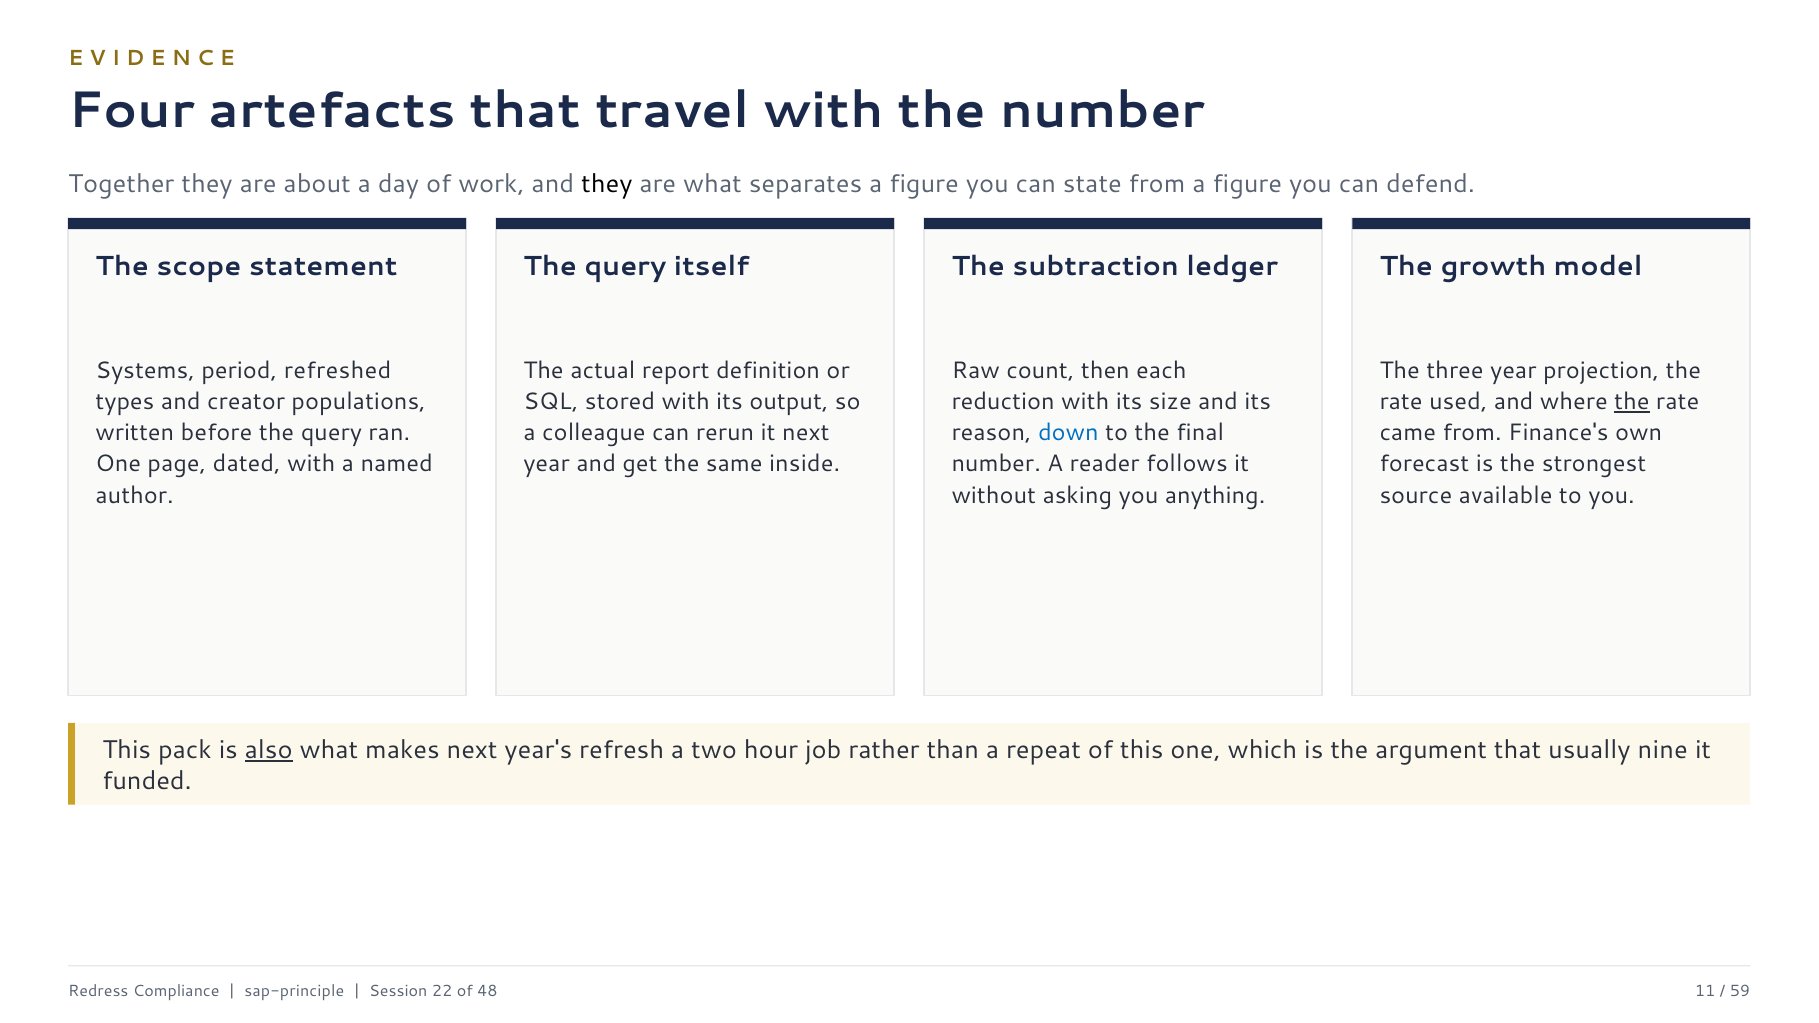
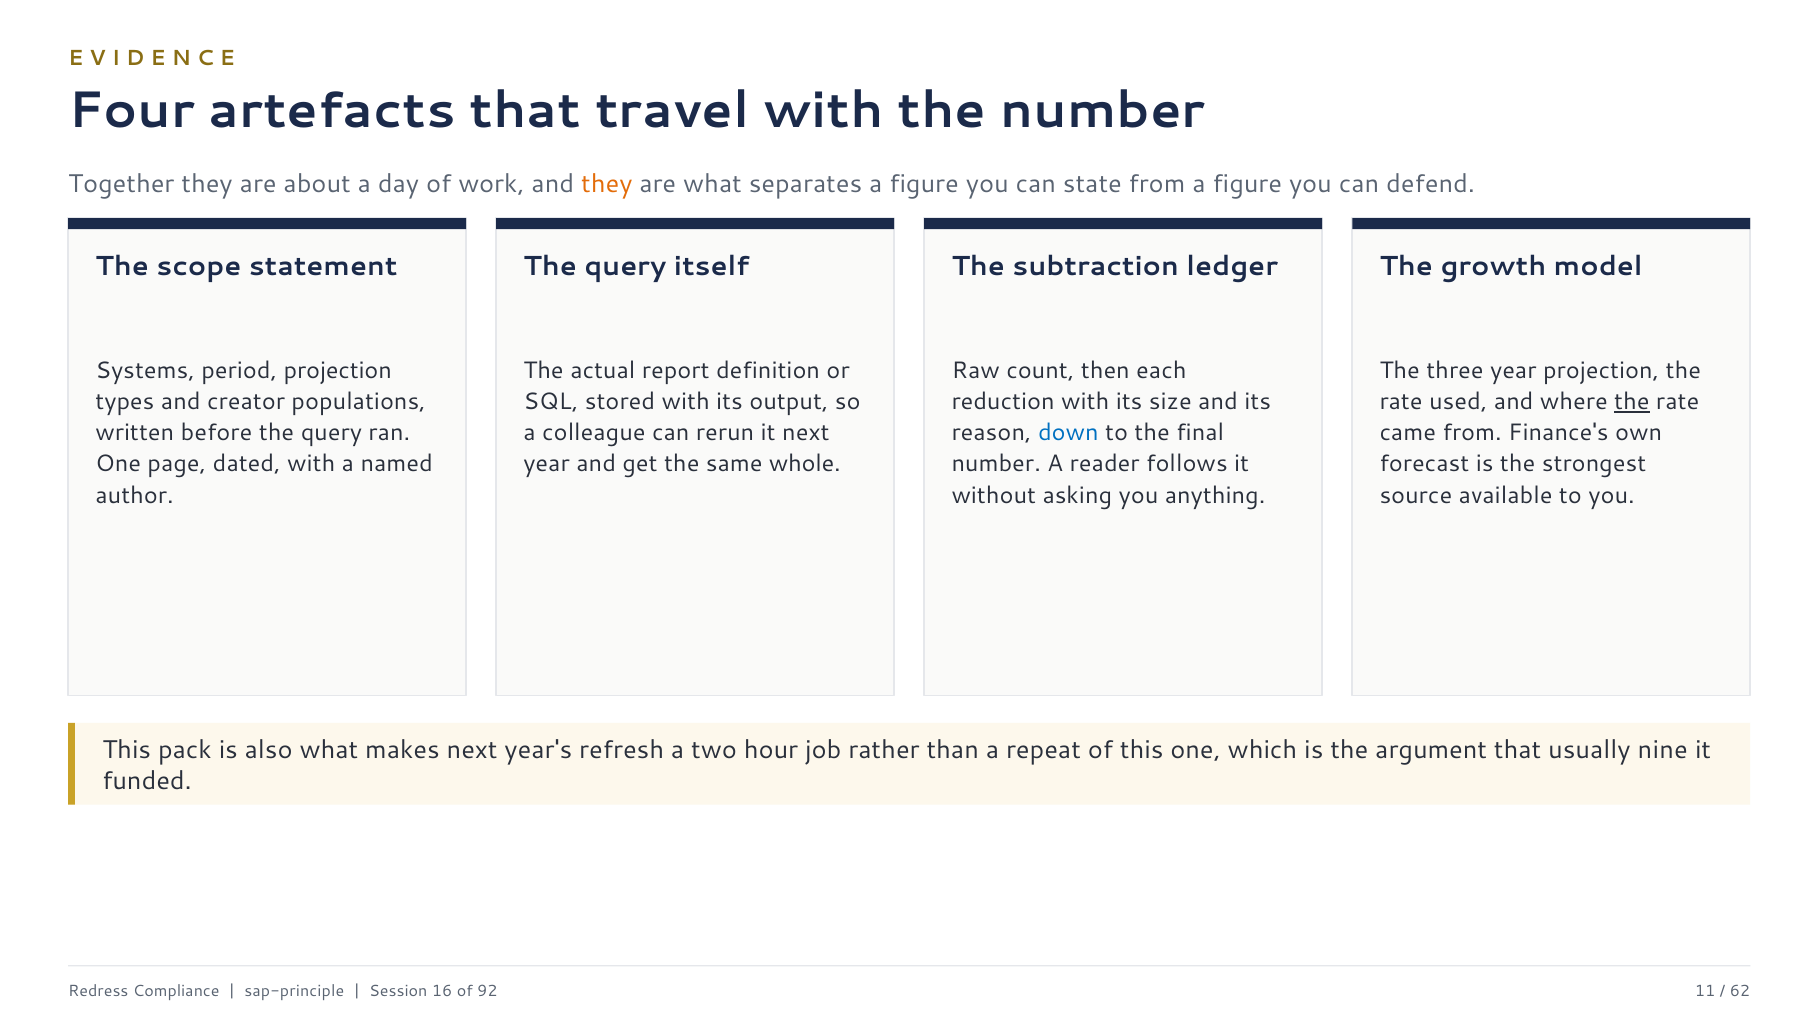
they at (607, 184) colour: black -> orange
period refreshed: refreshed -> projection
inside: inside -> whole
also underline: present -> none
22: 22 -> 16
48: 48 -> 92
59: 59 -> 62
